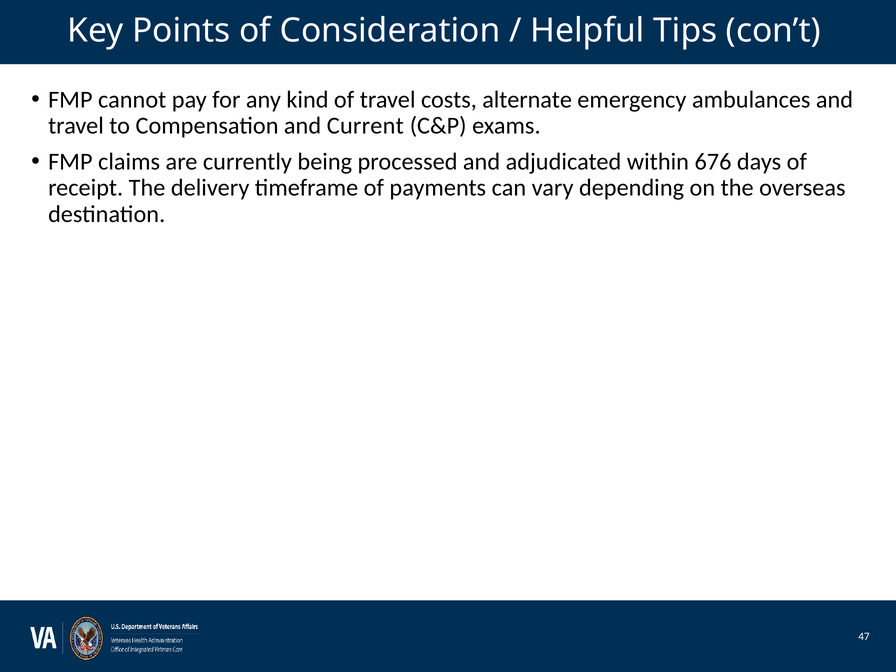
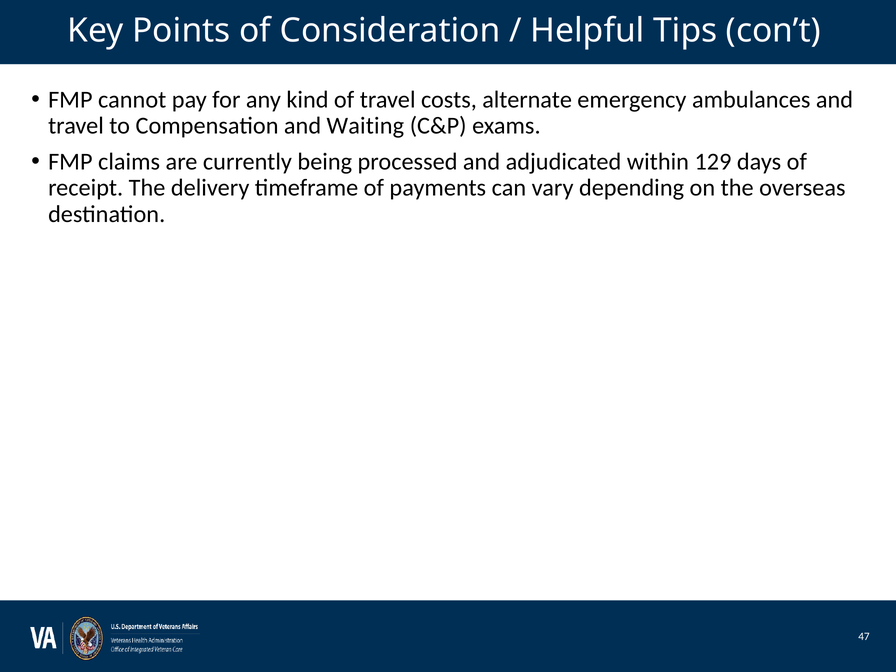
Current: Current -> Waiting
676: 676 -> 129
